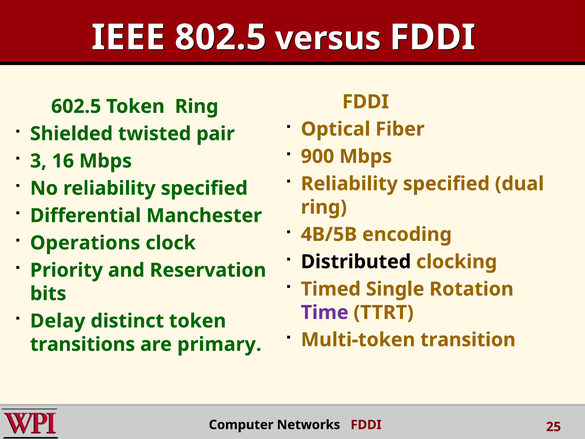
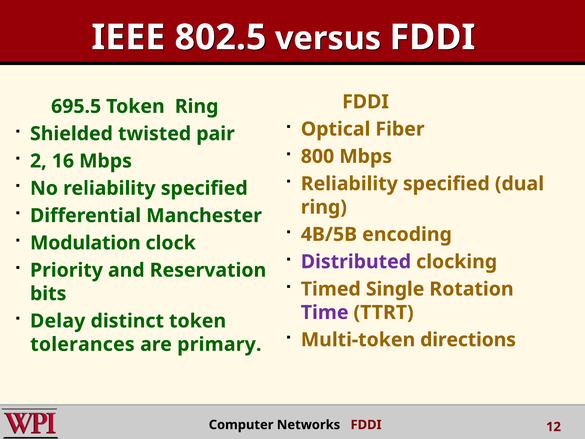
602.5: 602.5 -> 695.5
900: 900 -> 800
3: 3 -> 2
Operations: Operations -> Modulation
Distributed colour: black -> purple
transition: transition -> directions
transitions: transitions -> tolerances
25: 25 -> 12
